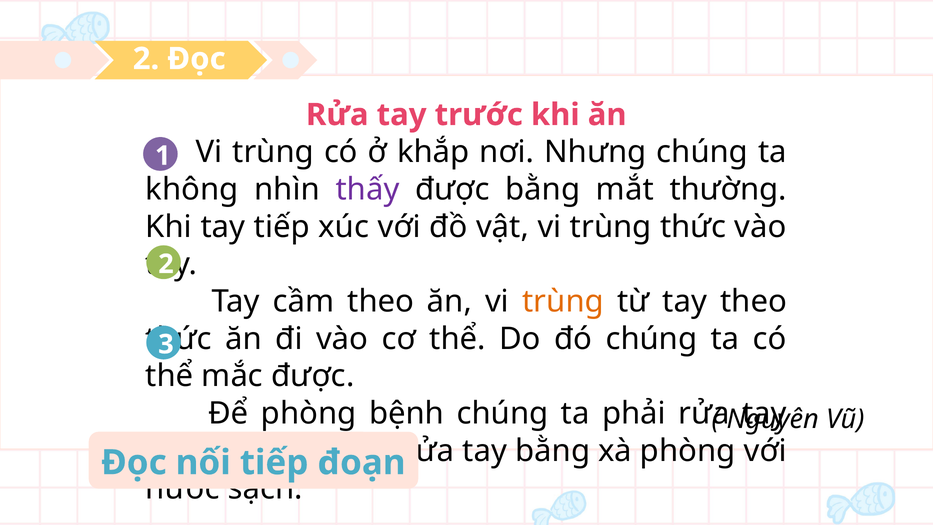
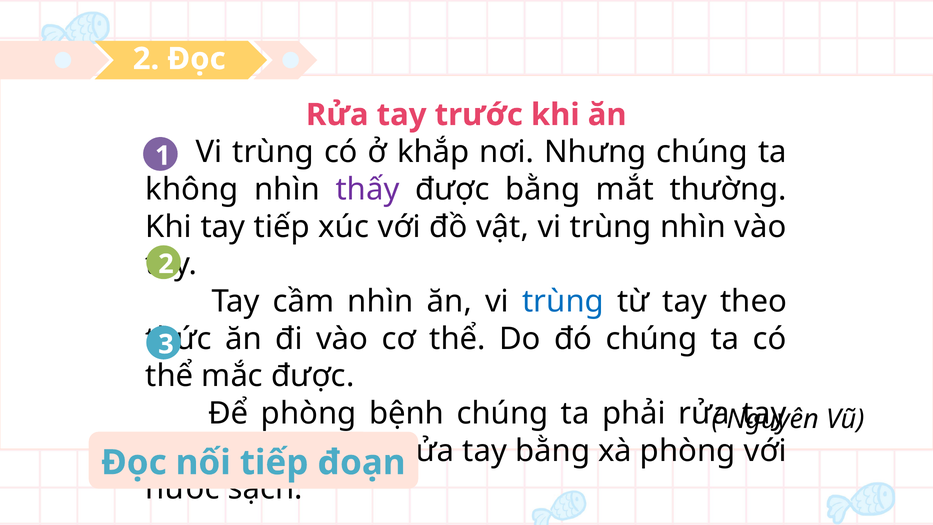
trùng thức: thức -> nhìn
cầm theo: theo -> nhìn
trùng at (563, 301) colour: orange -> blue
